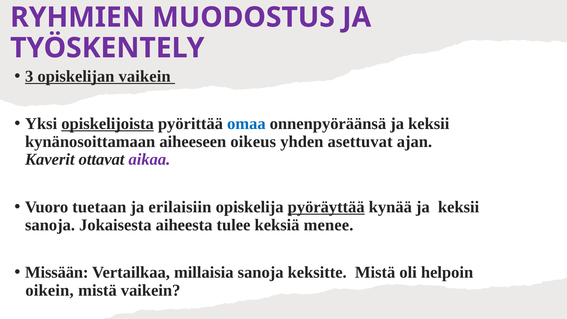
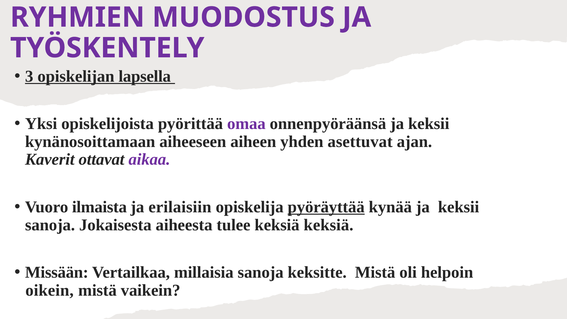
opiskelijan vaikein: vaikein -> lapsella
opiskelijoista underline: present -> none
omaa colour: blue -> purple
oikeus: oikeus -> aiheen
tuetaan: tuetaan -> ilmaista
keksiä menee: menee -> keksiä
